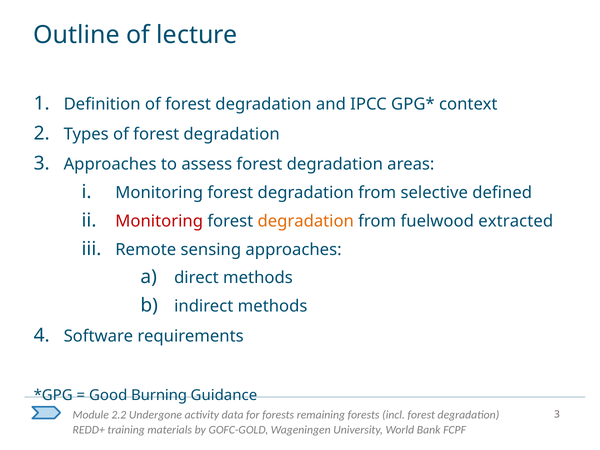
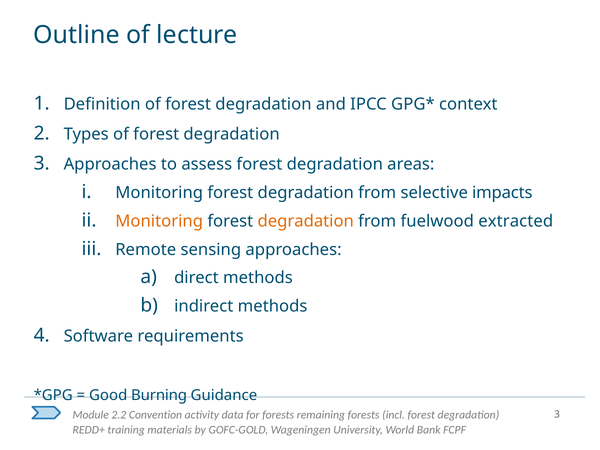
defined: defined -> impacts
Monitoring at (159, 221) colour: red -> orange
Undergone: Undergone -> Convention
